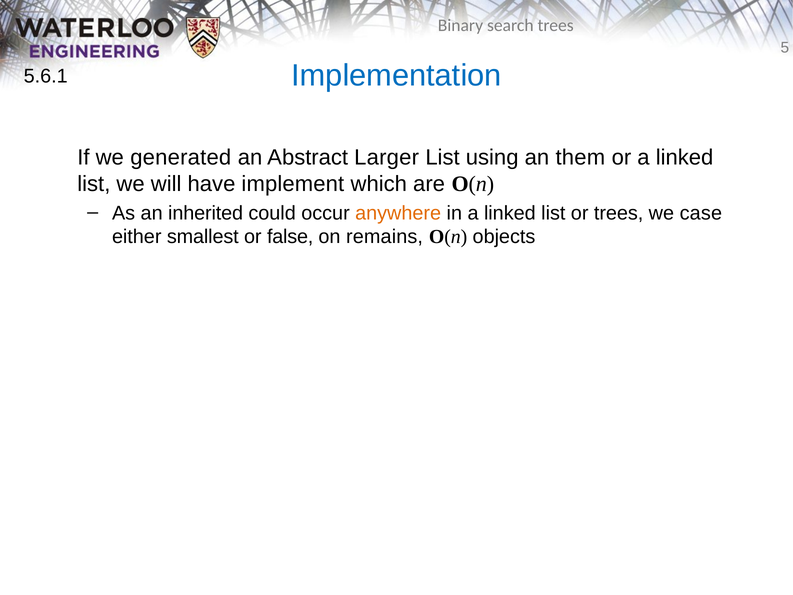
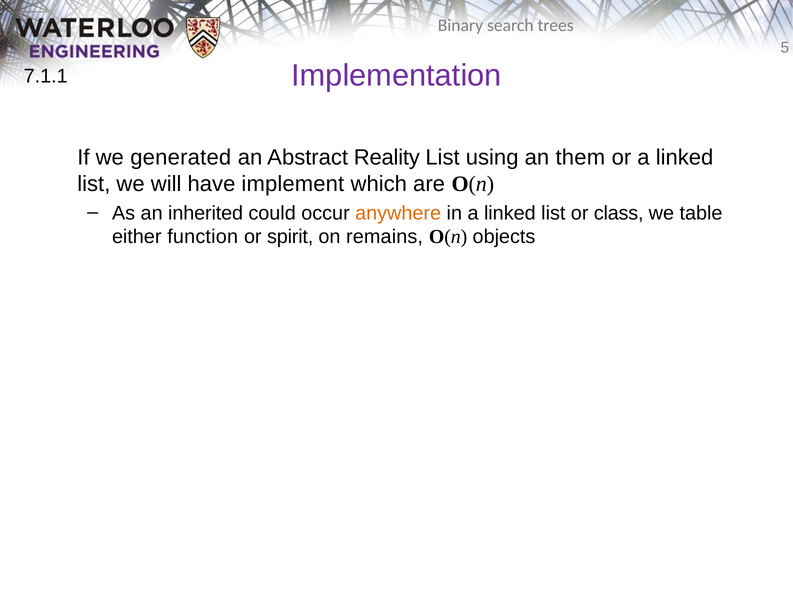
Implementation colour: blue -> purple
5.6.1: 5.6.1 -> 7.1.1
Larger: Larger -> Reality
or trees: trees -> class
case: case -> table
smallest: smallest -> function
false: false -> spirit
